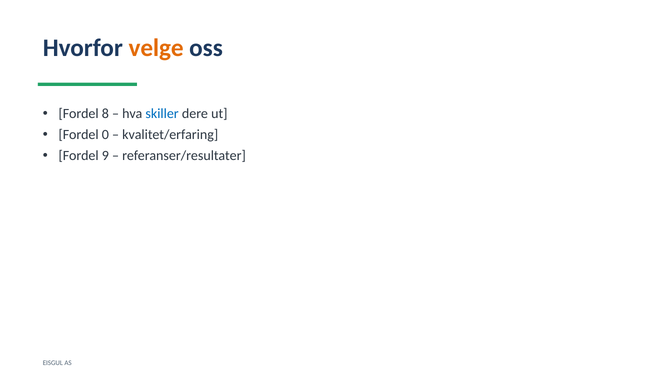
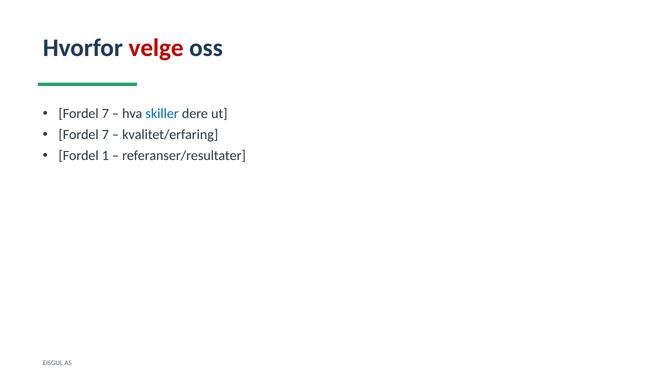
velge colour: orange -> red
8 at (105, 114): 8 -> 7
0 at (105, 135): 0 -> 7
9: 9 -> 1
